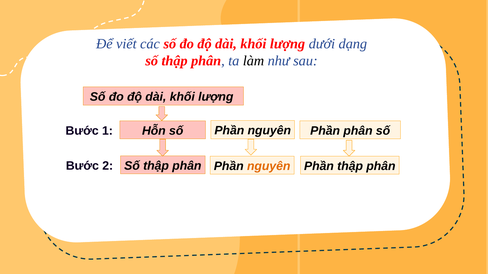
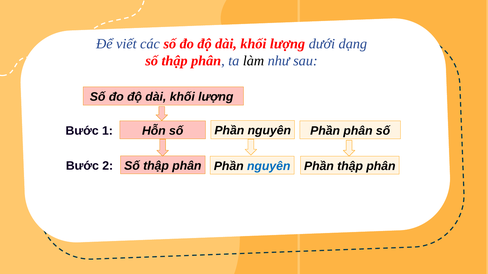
nguyên at (269, 166) colour: orange -> blue
